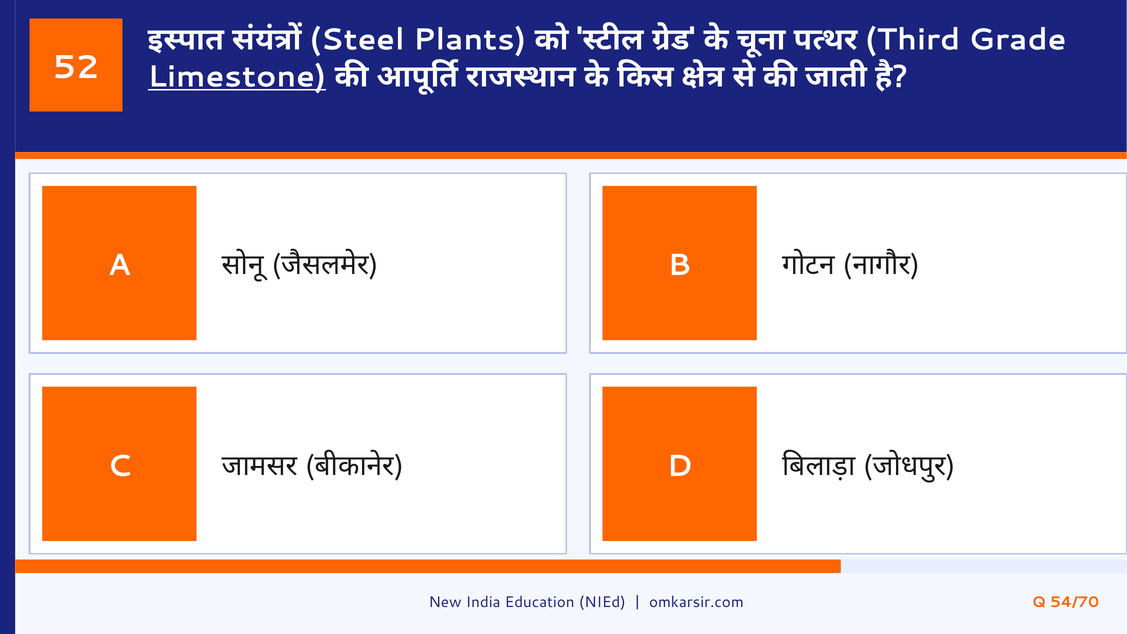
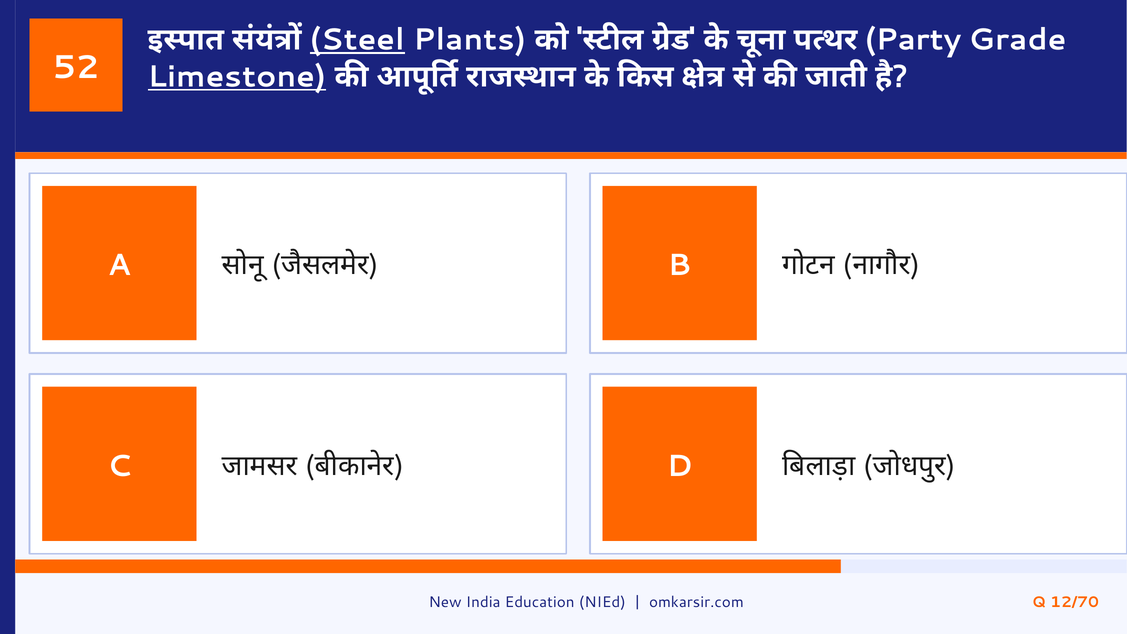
Steel underline: none -> present
Third: Third -> Party
54/70: 54/70 -> 12/70
